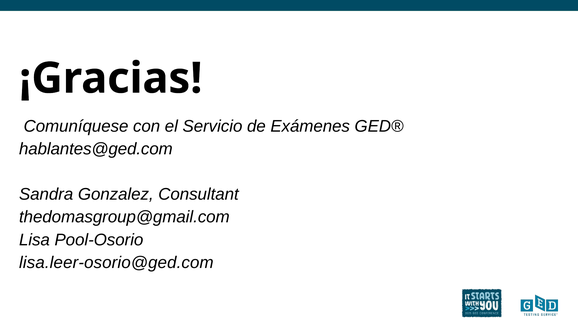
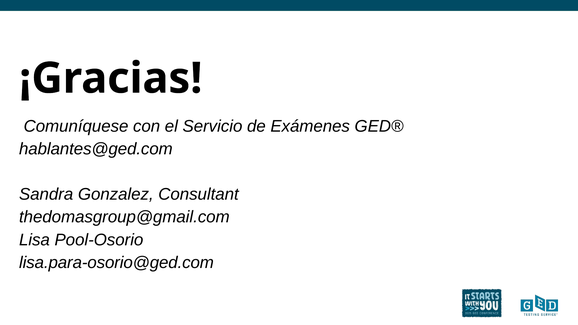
lisa.leer-osorio@ged.com: lisa.leer-osorio@ged.com -> lisa.para-osorio@ged.com
